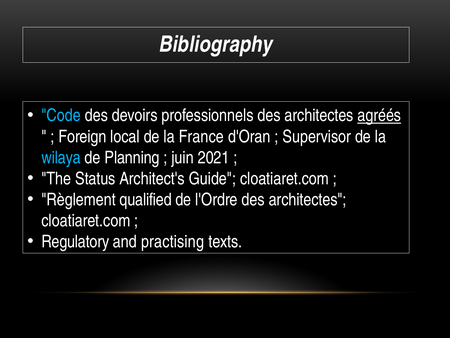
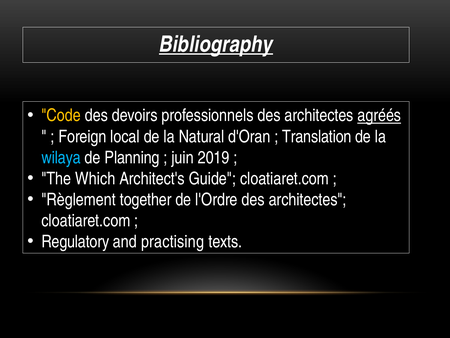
Bibliography underline: none -> present
Code colour: light blue -> yellow
France: France -> Natural
Supervisor: Supervisor -> Translation
2021: 2021 -> 2019
Status: Status -> Which
qualified: qualified -> together
